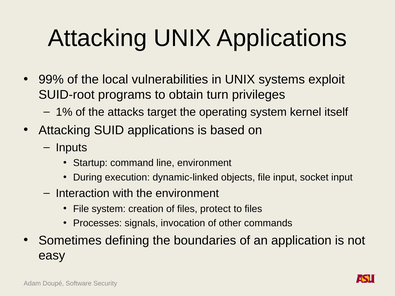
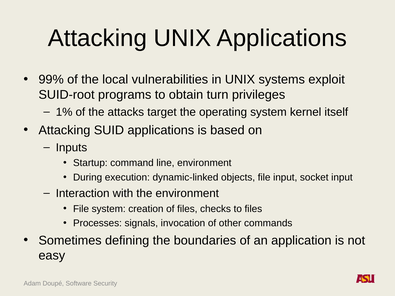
protect: protect -> checks
